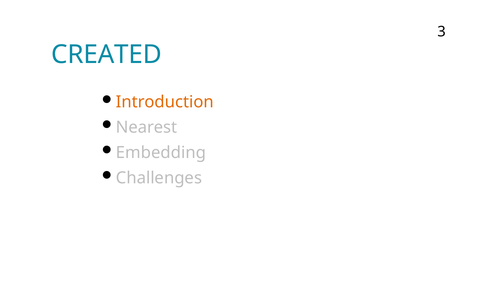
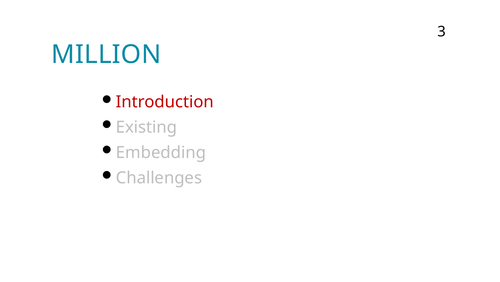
CREATED: CREATED -> MILLION
Introduction colour: orange -> red
Nearest: Nearest -> Existing
